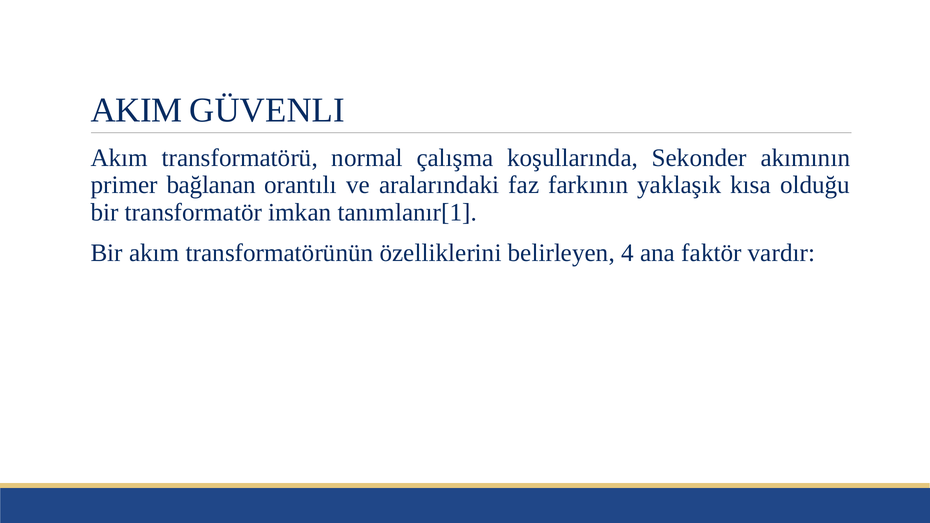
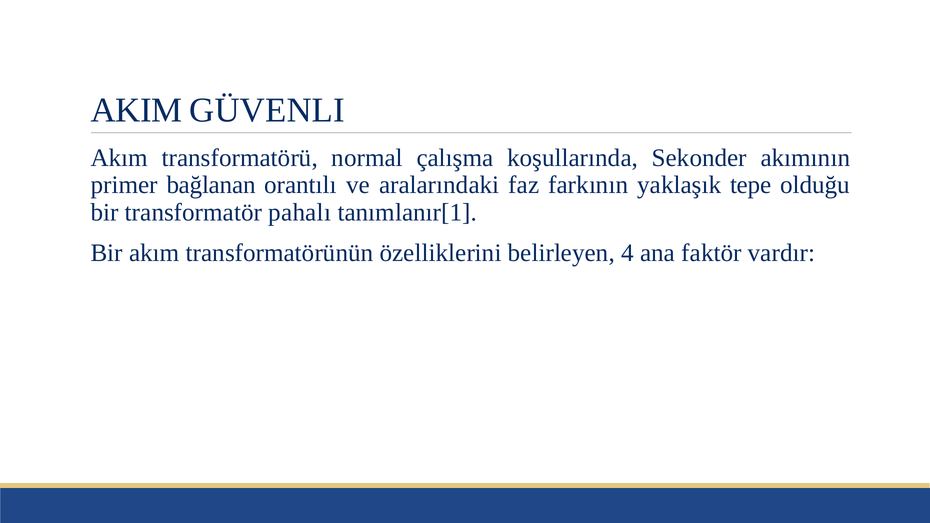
kısa: kısa -> tepe
imkan: imkan -> pahalı
